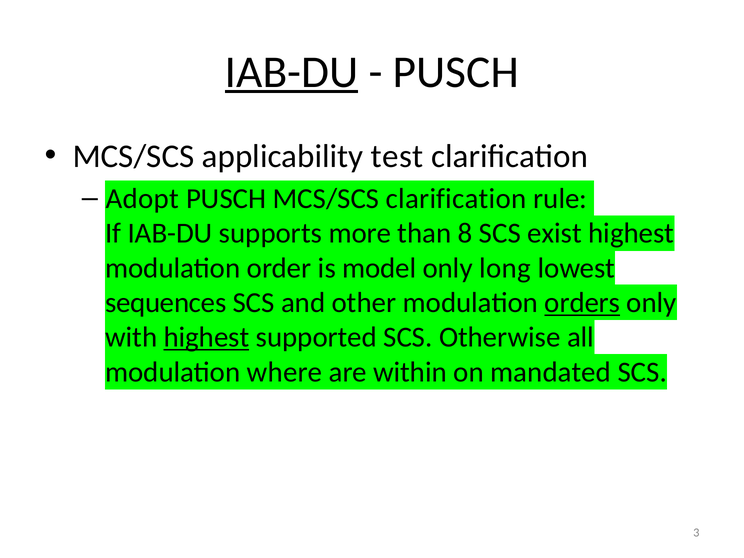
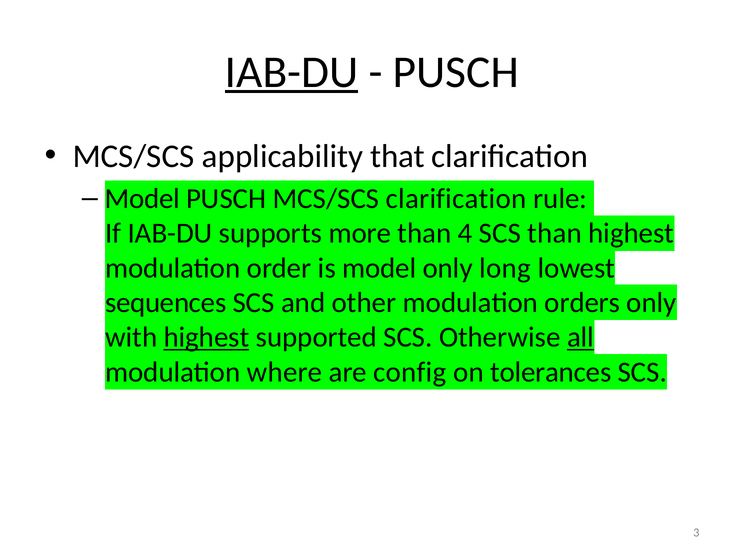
test: test -> that
Adopt at (142, 199): Adopt -> Model
8: 8 -> 4
SCS exist: exist -> than
orders underline: present -> none
all underline: none -> present
within: within -> config
mandated: mandated -> tolerances
